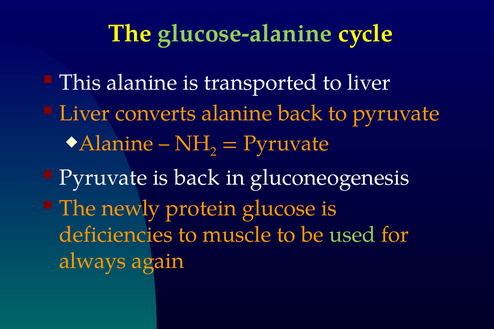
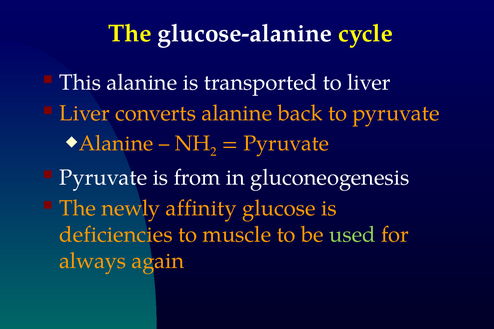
glucose-alanine colour: light green -> white
is back: back -> from
protein: protein -> affinity
